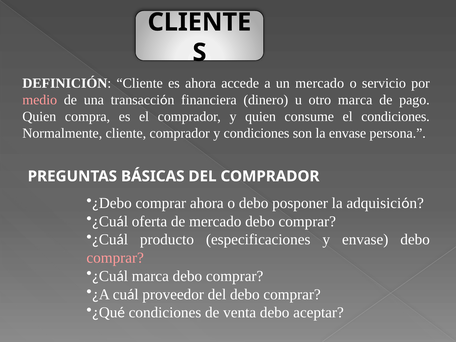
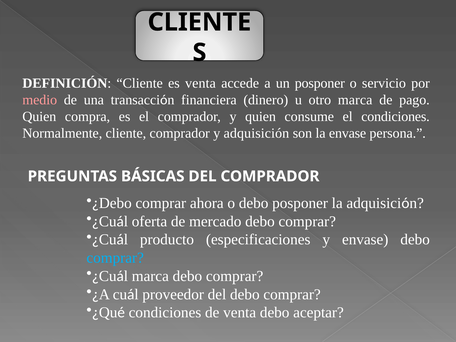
es ahora: ahora -> venta
un mercado: mercado -> posponer
y condiciones: condiciones -> adquisición
comprar at (115, 258) colour: pink -> light blue
